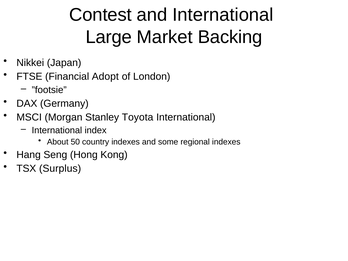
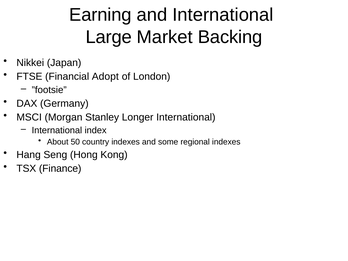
Contest: Contest -> Earning
Toyota: Toyota -> Longer
Surplus: Surplus -> Finance
